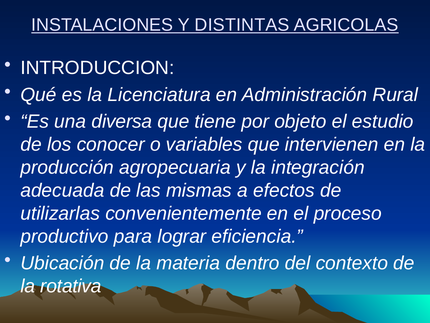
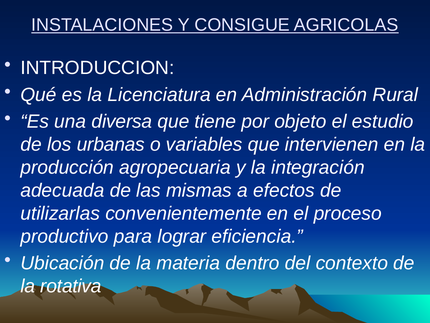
DISTINTAS: DISTINTAS -> CONSIGUE
conocer: conocer -> urbanas
